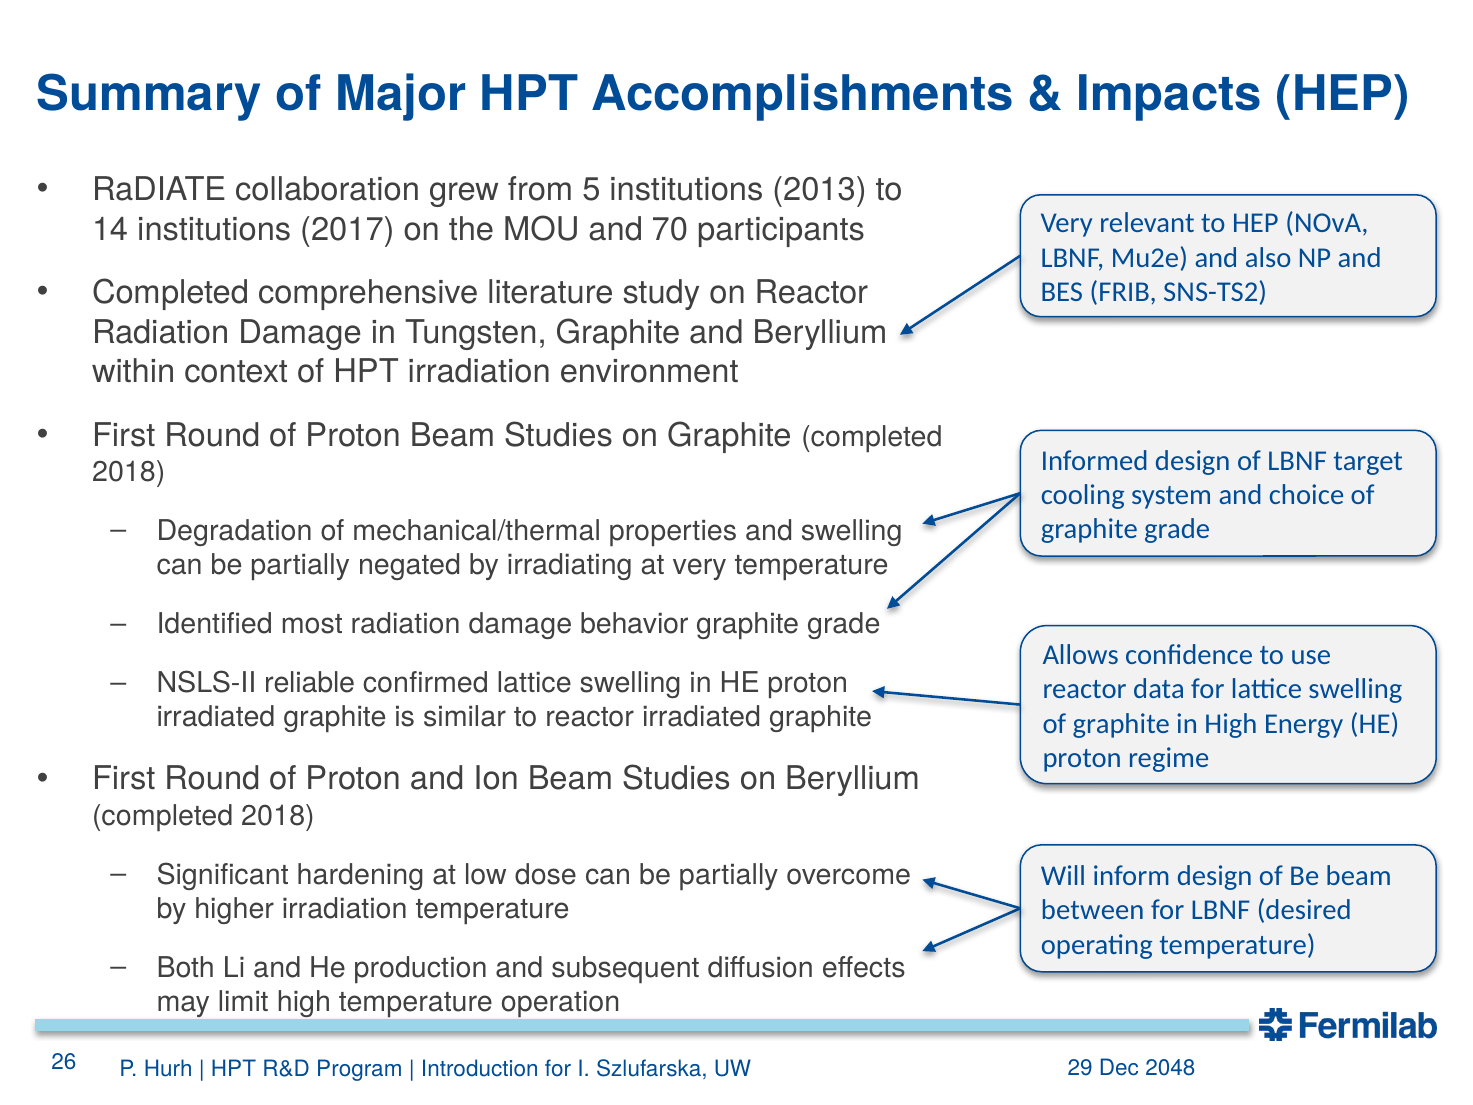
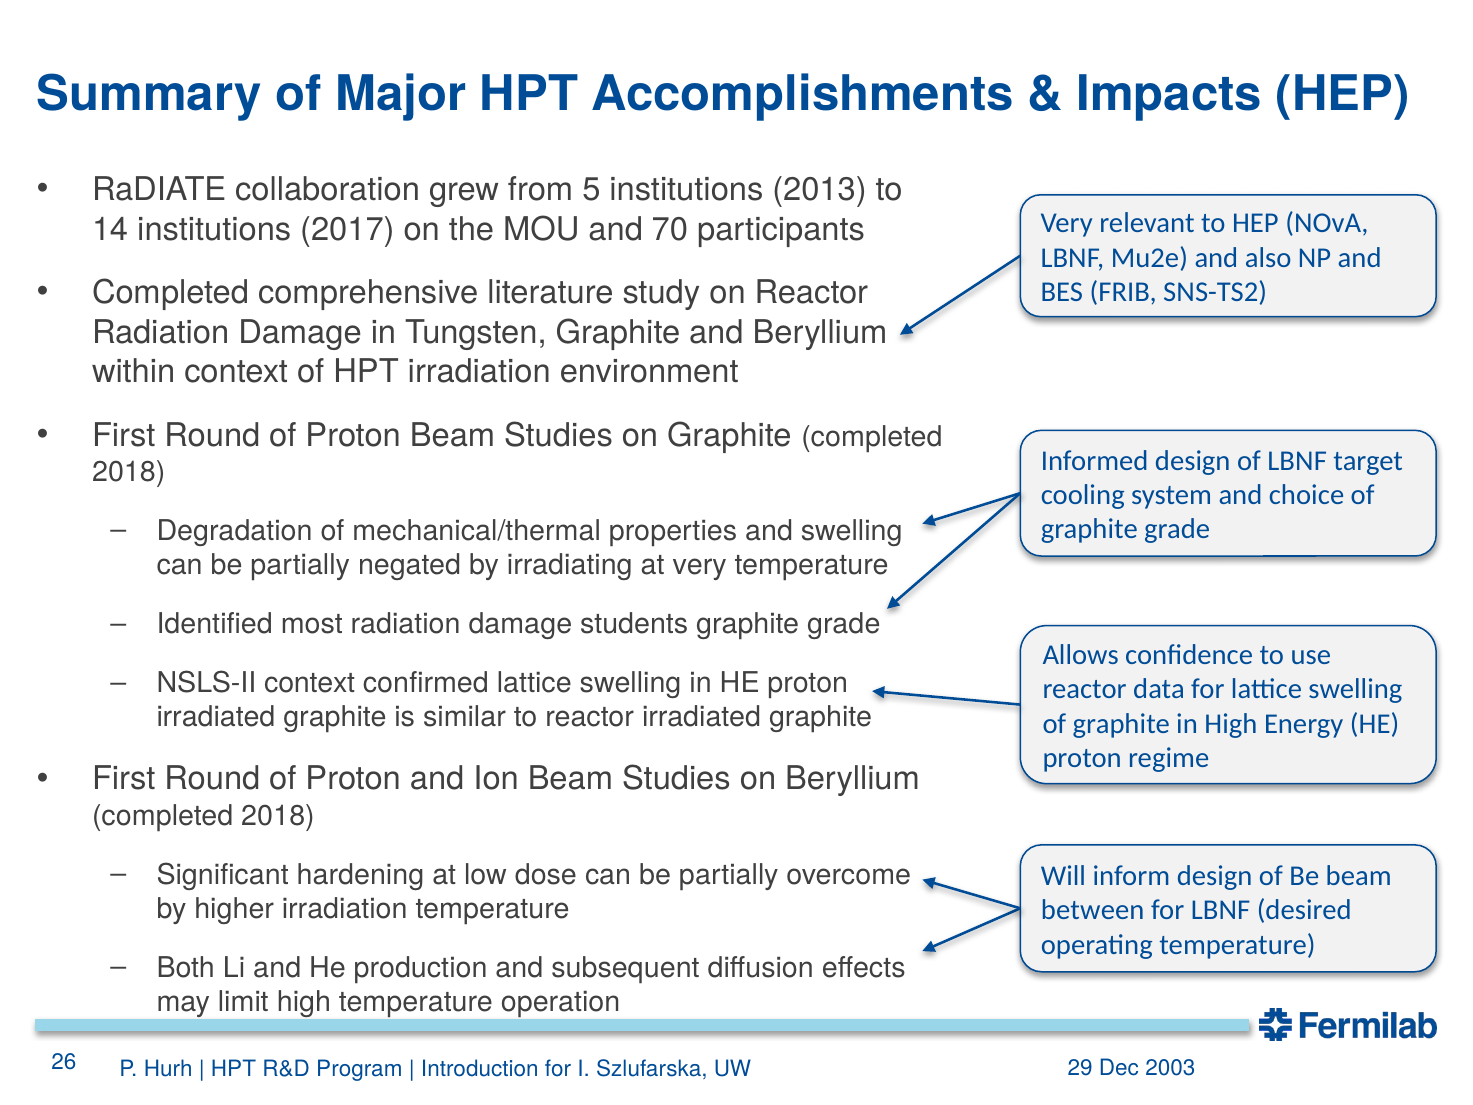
behavior: behavior -> students
NSLS-II reliable: reliable -> context
2048: 2048 -> 2003
